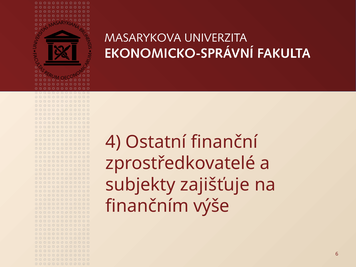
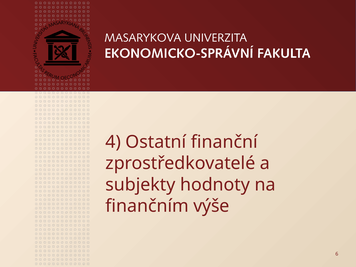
zajišťuje: zajišťuje -> hodnoty
